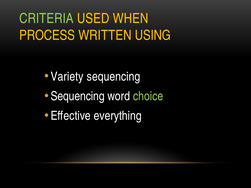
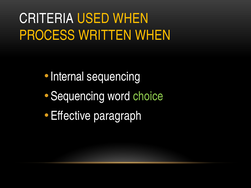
CRITERIA colour: light green -> white
WRITTEN USING: USING -> WHEN
Variety: Variety -> Internal
everything: everything -> paragraph
